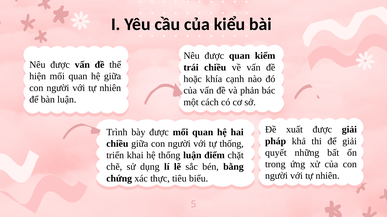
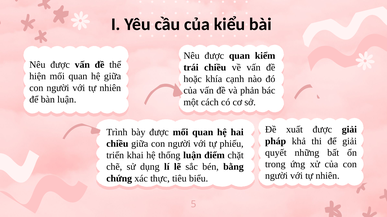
tự thống: thống -> phiếu
